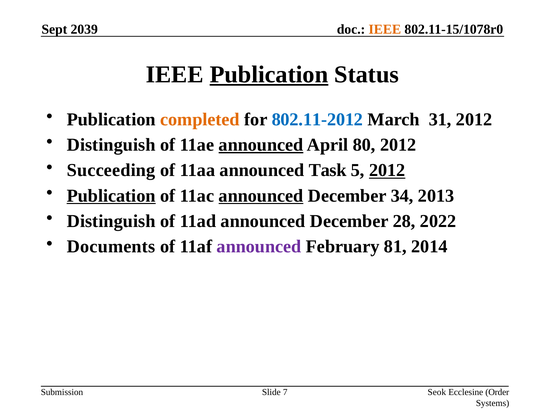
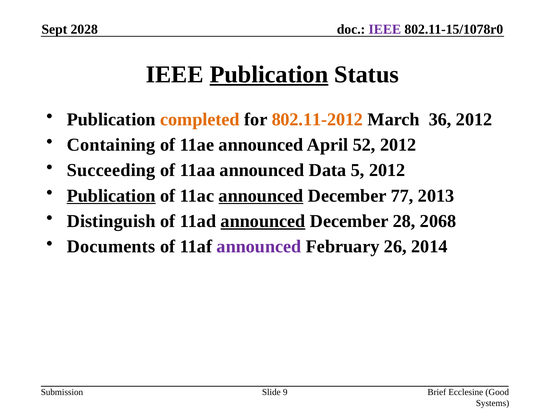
2039: 2039 -> 2028
IEEE at (385, 29) colour: orange -> purple
802.11-2012 colour: blue -> orange
31: 31 -> 36
Distinguish at (111, 145): Distinguish -> Containing
announced at (261, 145) underline: present -> none
80: 80 -> 52
Task: Task -> Data
2012 at (387, 170) underline: present -> none
34: 34 -> 77
announced at (263, 221) underline: none -> present
2022: 2022 -> 2068
81: 81 -> 26
7: 7 -> 9
Seok: Seok -> Brief
Order: Order -> Good
